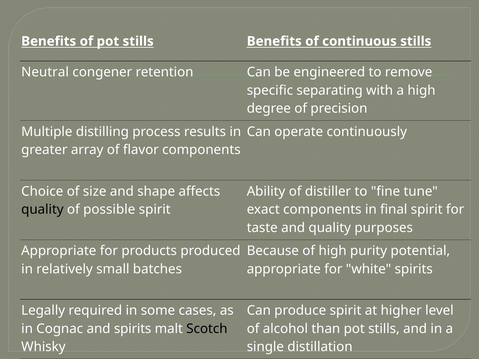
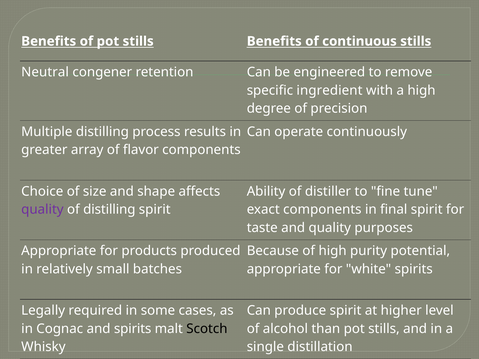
separating: separating -> ingredient
quality at (42, 210) colour: black -> purple
of possible: possible -> distilling
